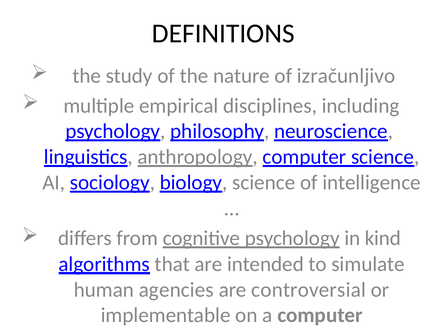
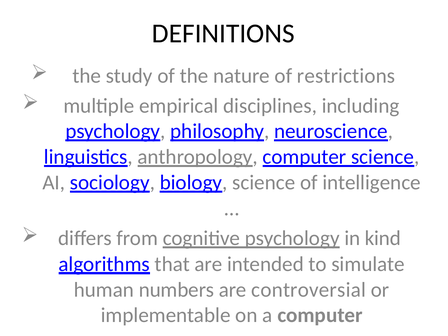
izračunljivo: izračunljivo -> restrictions
agencies: agencies -> numbers
